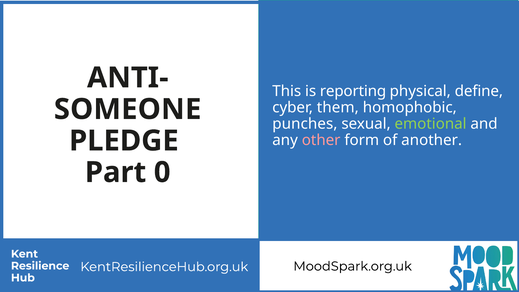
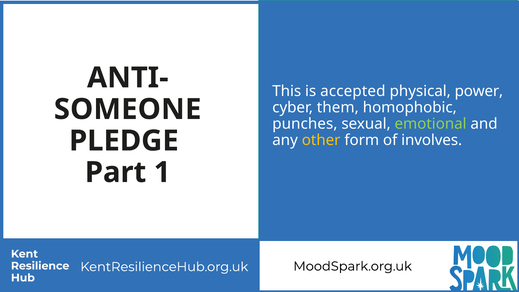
reporting: reporting -> accepted
define: define -> power
other colour: pink -> yellow
another: another -> involves
0: 0 -> 1
